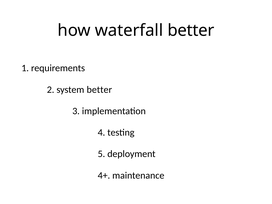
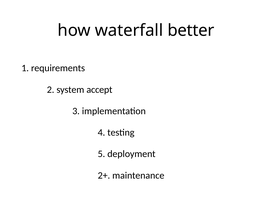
system better: better -> accept
4+: 4+ -> 2+
